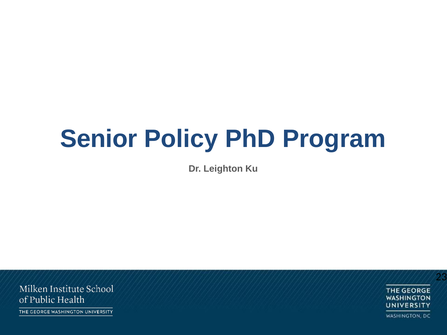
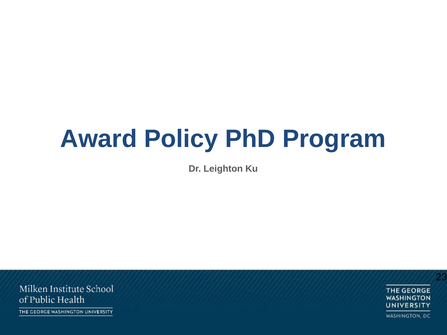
Senior: Senior -> Award
